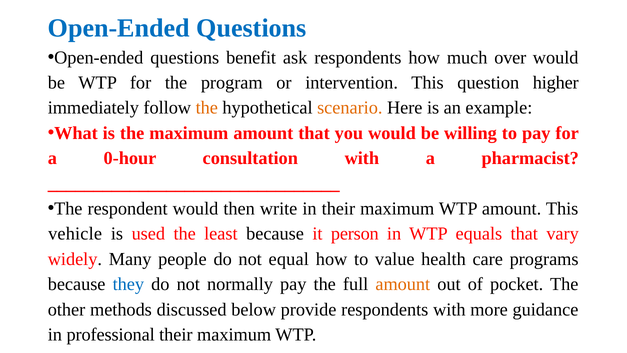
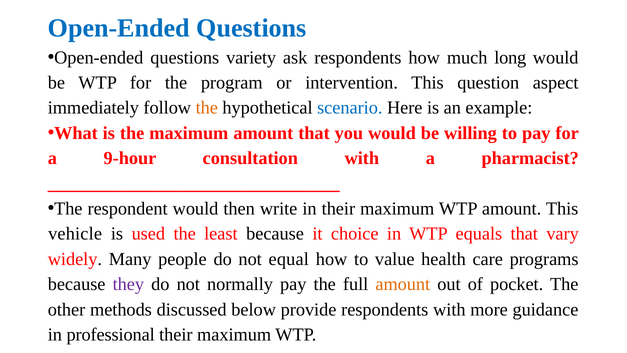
benefit: benefit -> variety
over: over -> long
higher: higher -> aspect
scenario colour: orange -> blue
0-hour: 0-hour -> 9-hour
person: person -> choice
they colour: blue -> purple
